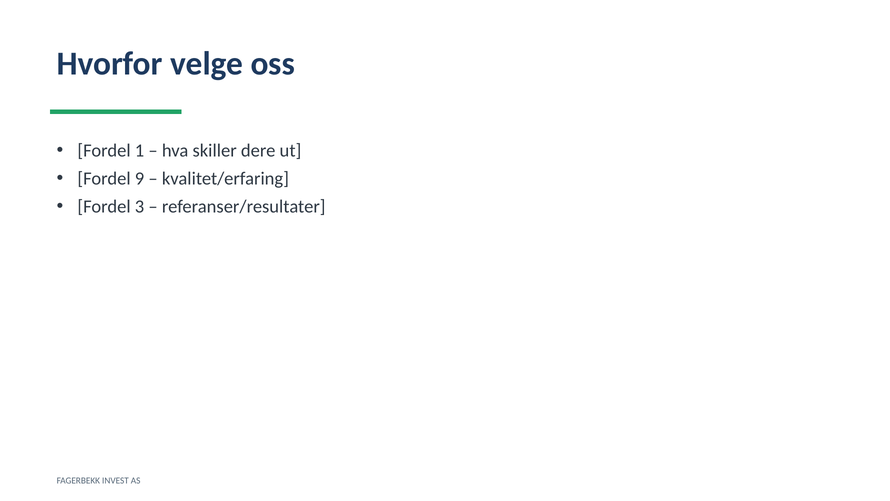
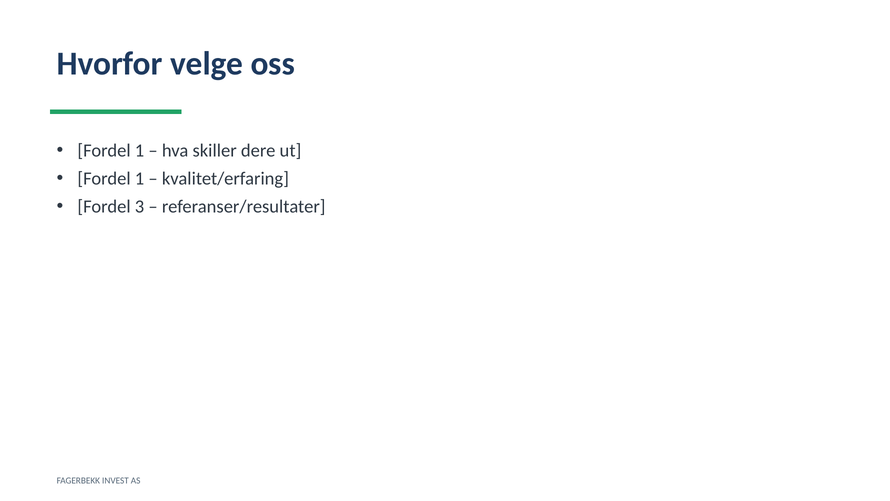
9 at (140, 179): 9 -> 1
